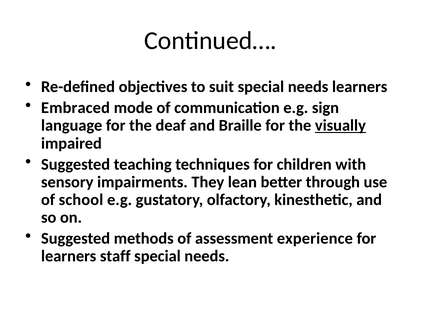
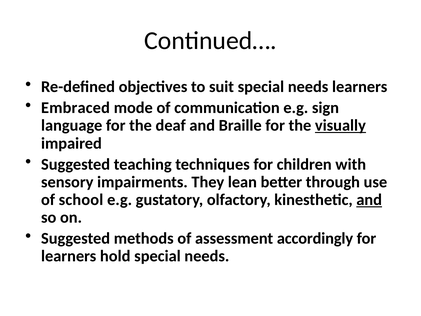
and at (369, 200) underline: none -> present
experience: experience -> accordingly
staff: staff -> hold
